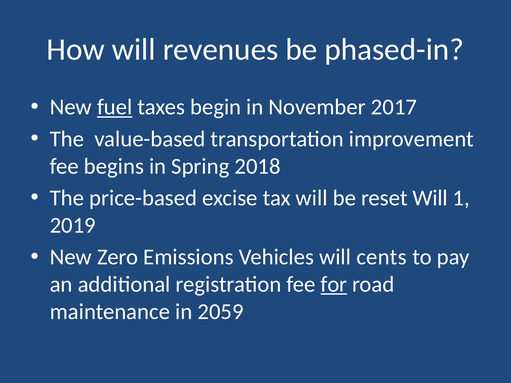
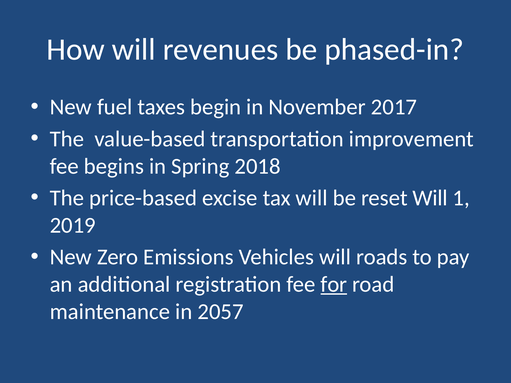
fuel underline: present -> none
cents: cents -> roads
2059: 2059 -> 2057
